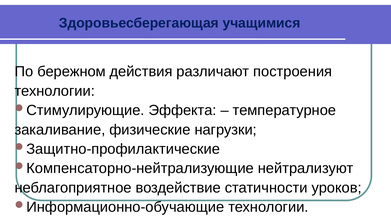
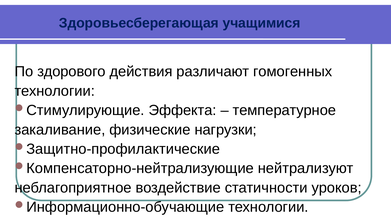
бережном: бережном -> здорового
построения: построения -> гомогенных
